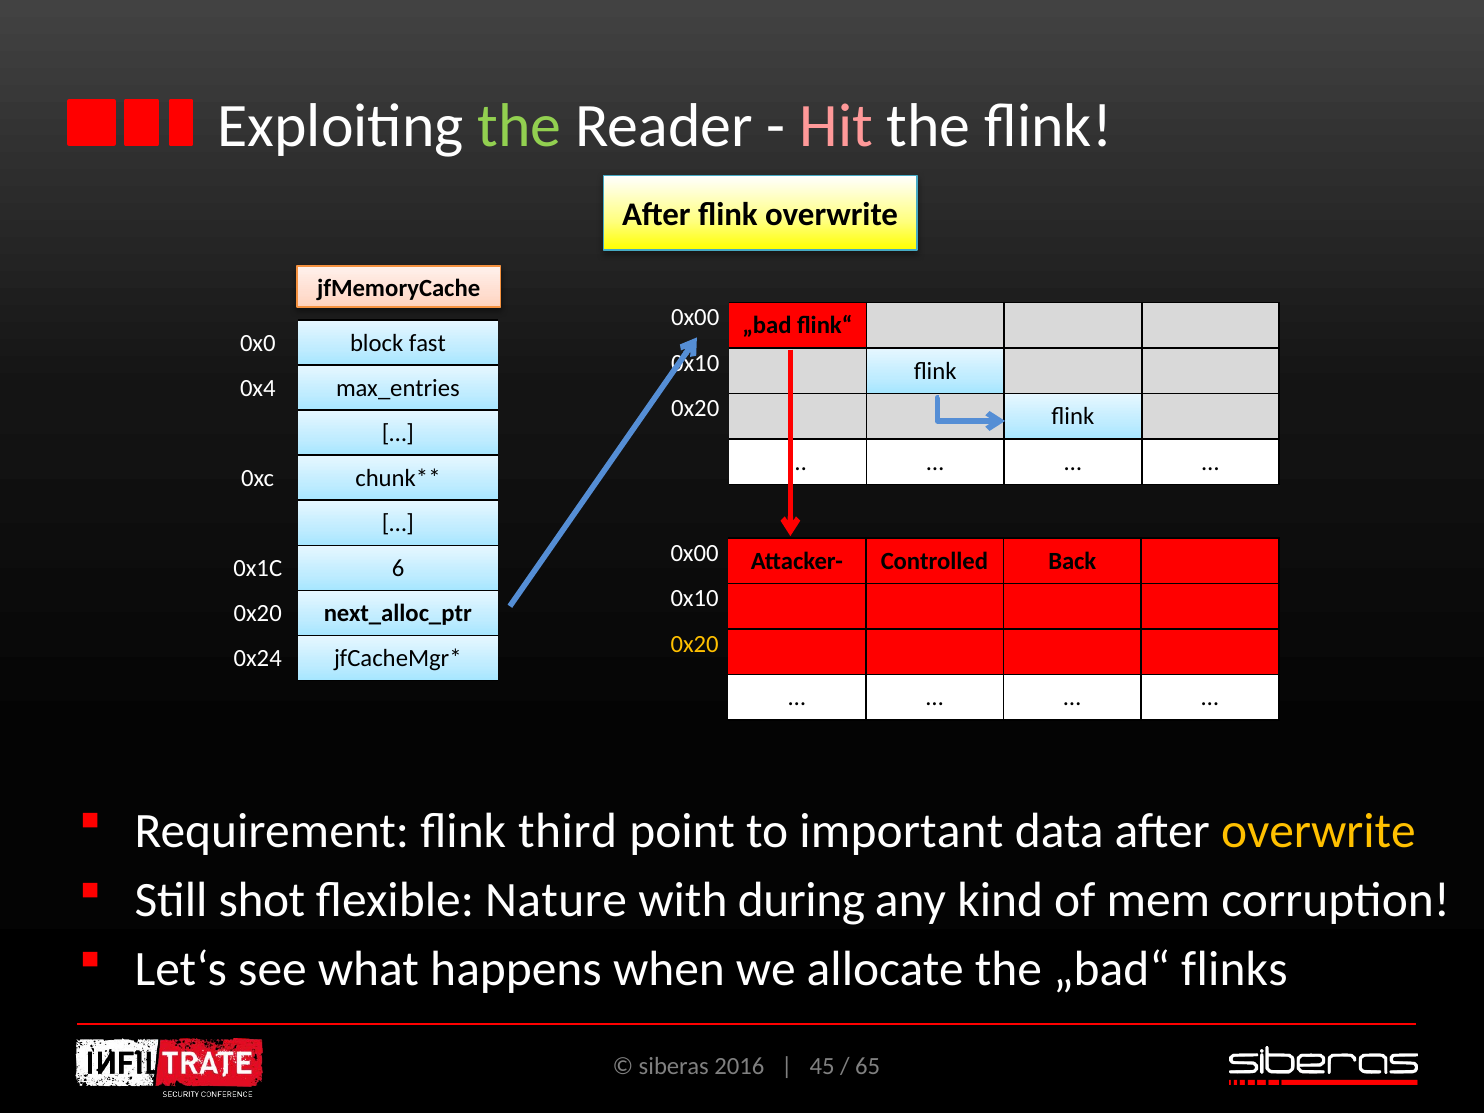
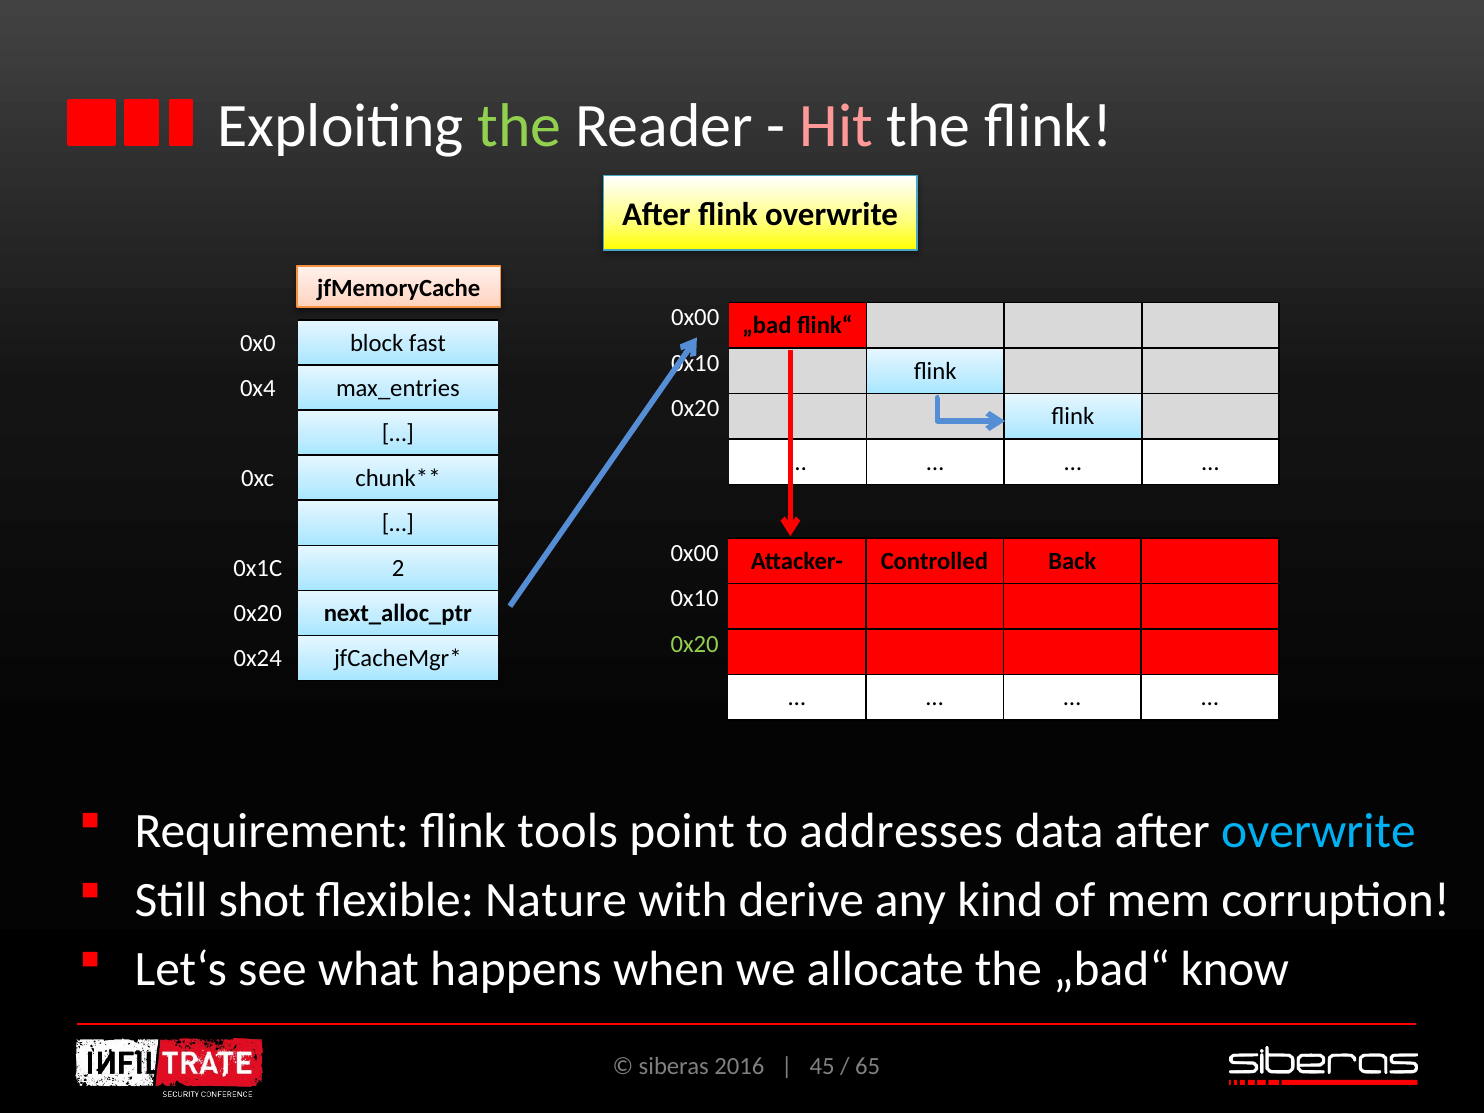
6: 6 -> 2
0x20 at (695, 644) colour: yellow -> light green
third: third -> tools
important: important -> addresses
overwrite at (1318, 831) colour: yellow -> light blue
during: during -> derive
flinks: flinks -> know
